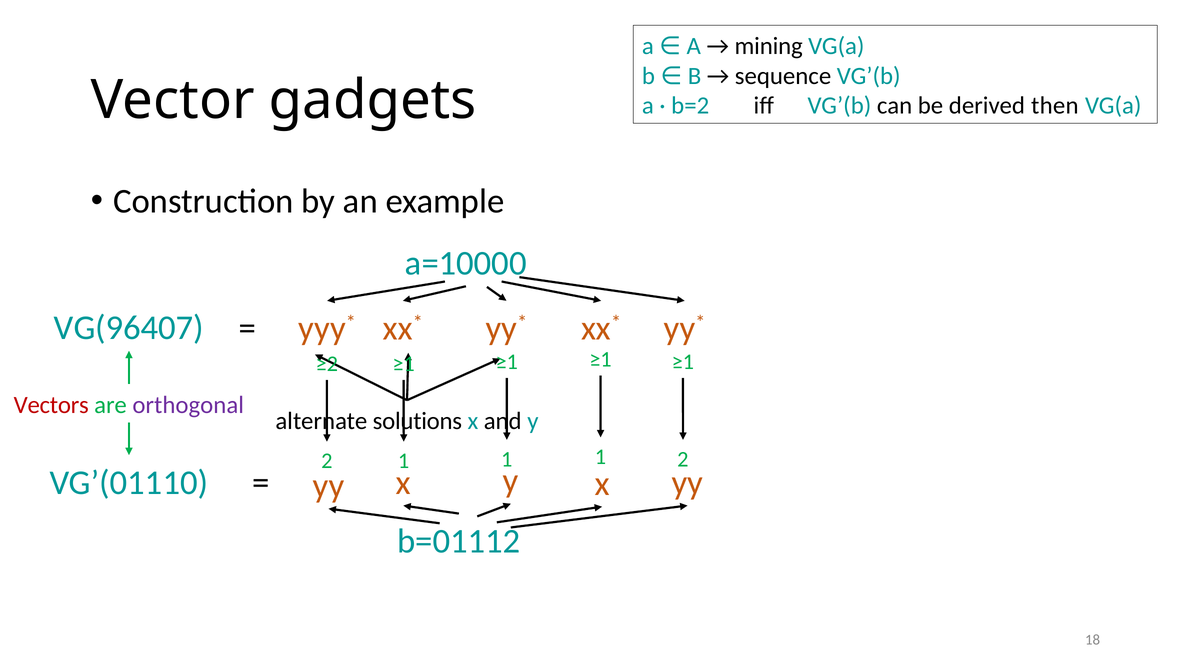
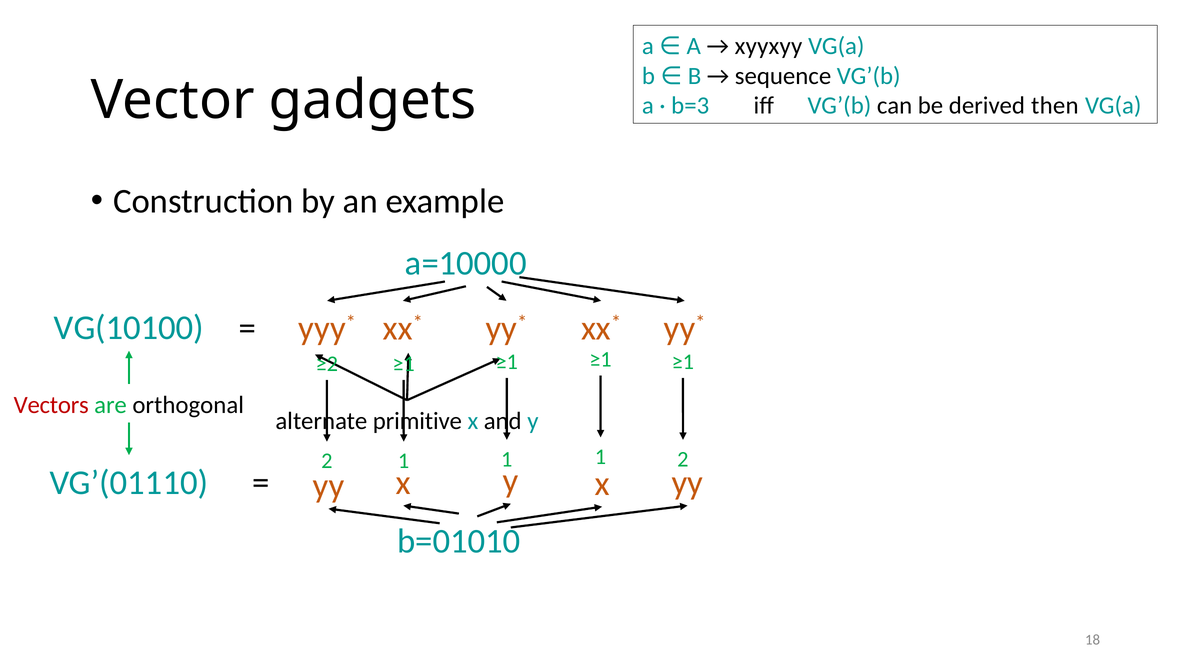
mining: mining -> xyyxyy
b=2: b=2 -> b=3
VG(96407: VG(96407 -> VG(10100
orthogonal colour: purple -> black
solutions: solutions -> primitive
b=01112: b=01112 -> b=01010
